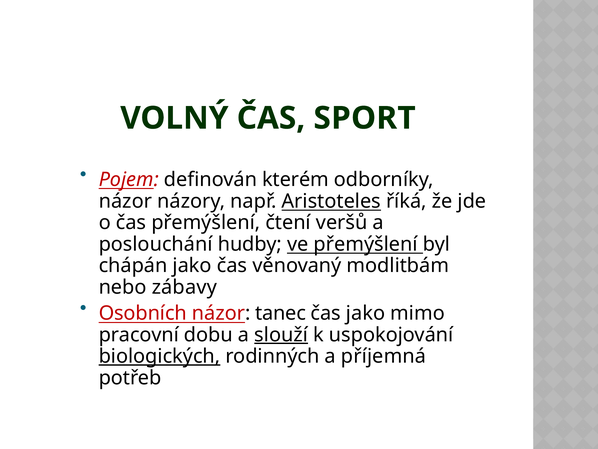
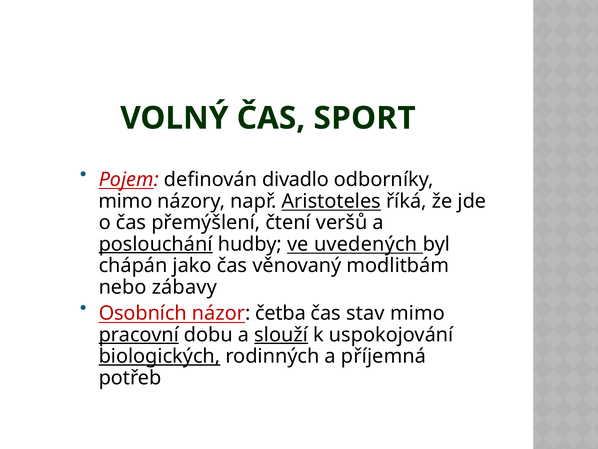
kterém: kterém -> divadlo
názor at (125, 201): názor -> mimo
poslouchání underline: none -> present
ve přemýšlení: přemýšlení -> uvedených
tanec: tanec -> četba
čas jako: jako -> stav
pracovní underline: none -> present
